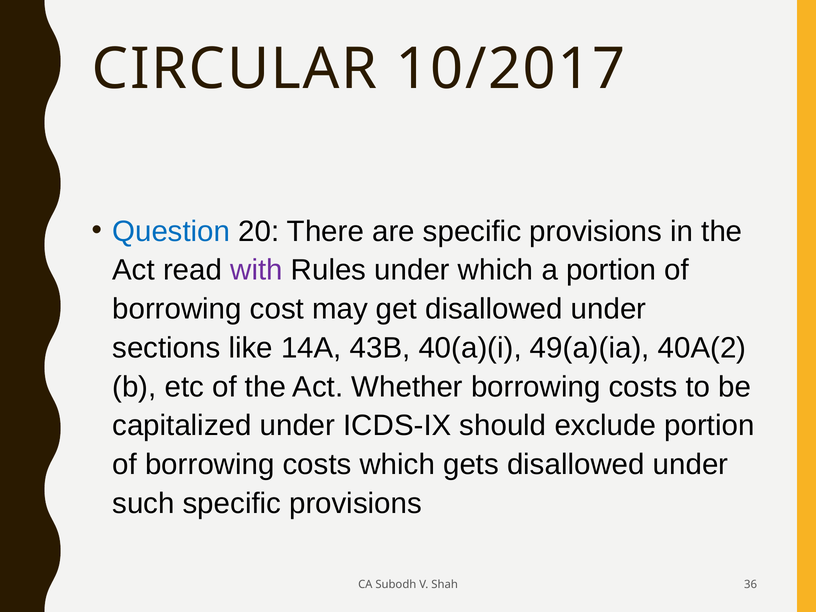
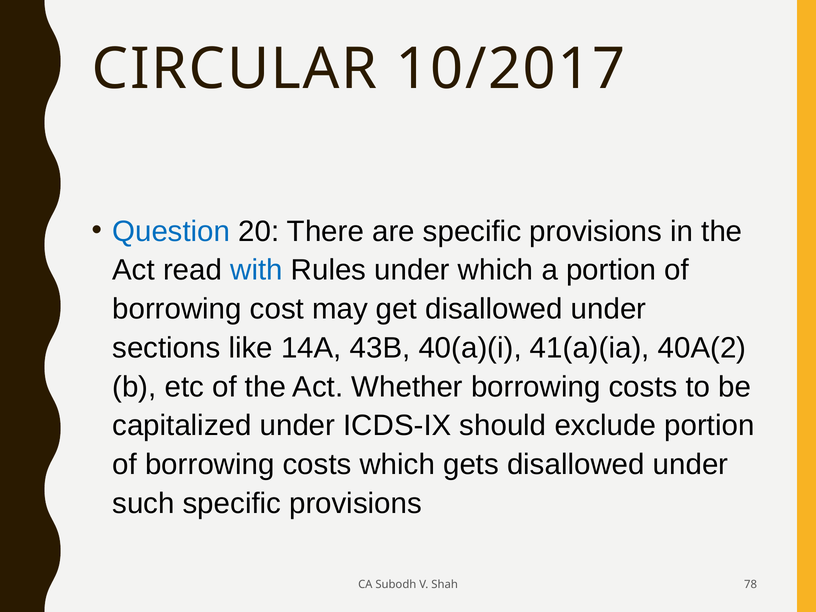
with colour: purple -> blue
49(a)(ia: 49(a)(ia -> 41(a)(ia
36: 36 -> 78
